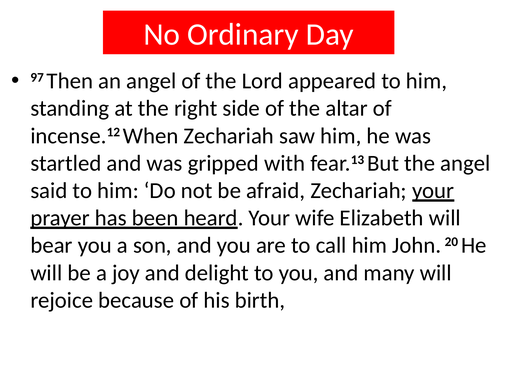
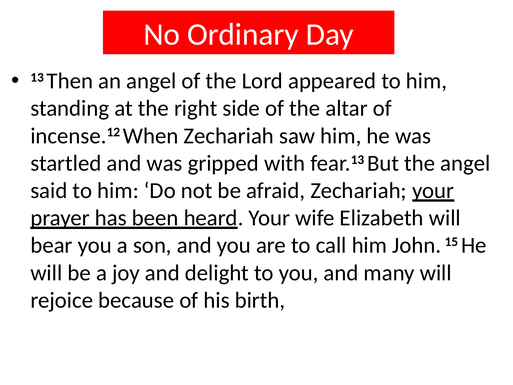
97: 97 -> 13
20: 20 -> 15
